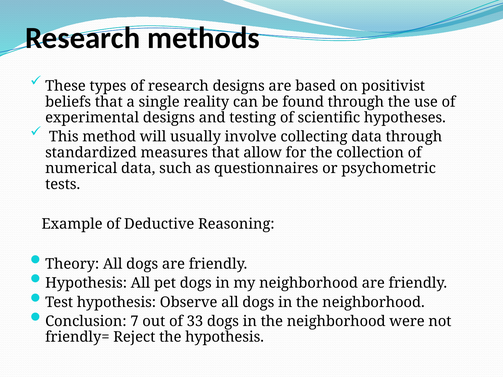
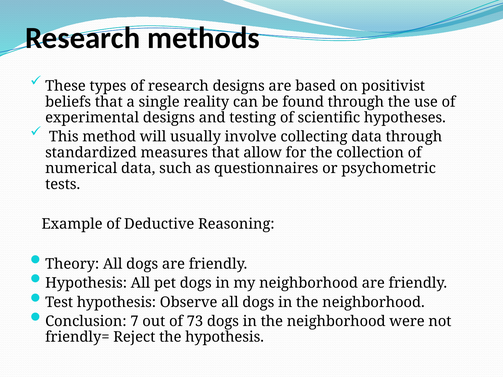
33: 33 -> 73
